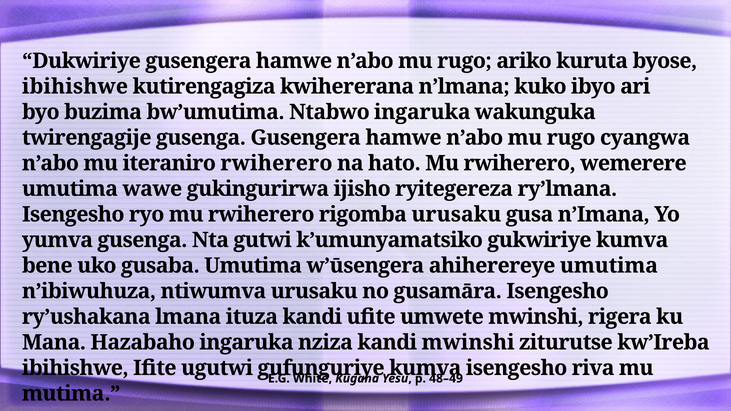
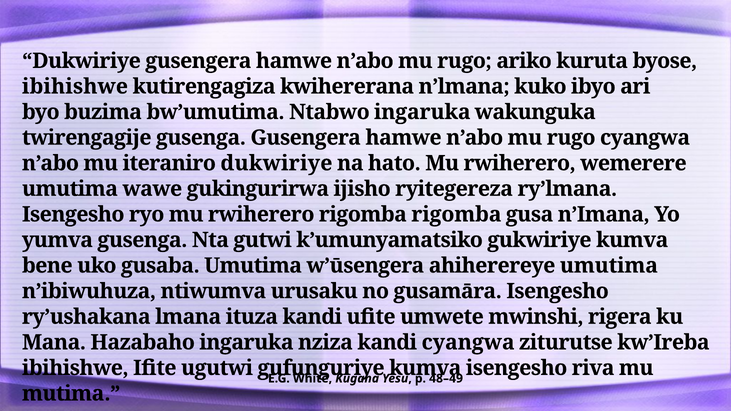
iteraniro rwiherero: rwiherero -> dukwiriye
rigomba urusaku: urusaku -> rigomba
kandi mwinshi: mwinshi -> cyangwa
